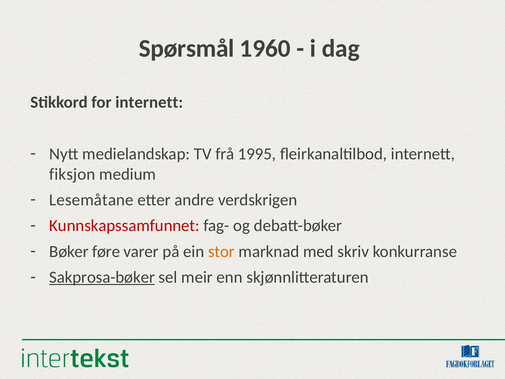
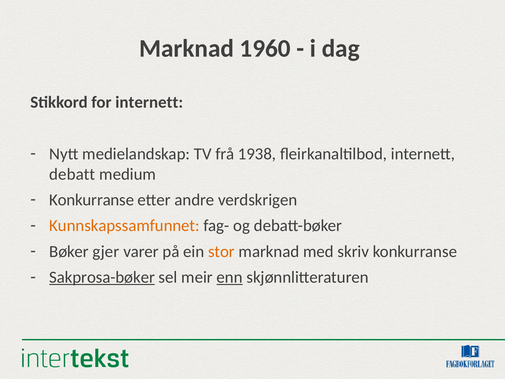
Spørsmål at (187, 48): Spørsmål -> Marknad
1995: 1995 -> 1938
fiksjon: fiksjon -> debatt
Lesemåtane at (91, 200): Lesemåtane -> Konkurranse
Kunnskapssamfunnet colour: red -> orange
føre: føre -> gjer
enn underline: none -> present
